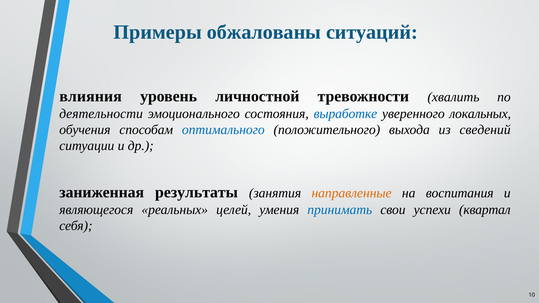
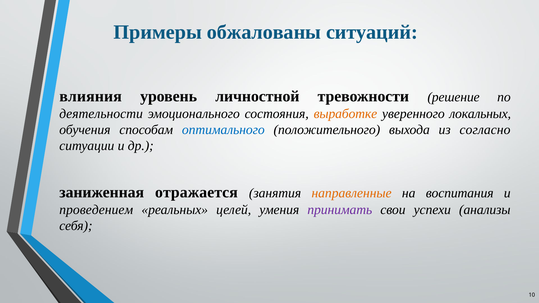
хвалить: хвалить -> решение
выработке colour: blue -> orange
сведений: сведений -> согласно
результаты: результаты -> отражается
являющегося: являющегося -> проведением
принимать colour: blue -> purple
квартал: квартал -> анализы
